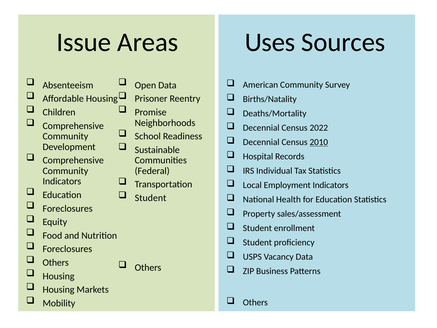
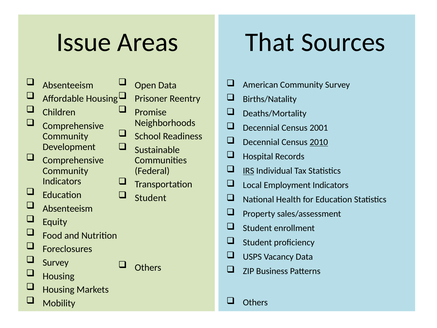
Uses: Uses -> That
2022: 2022 -> 2001
IRS underline: none -> present
Foreclosures at (68, 208): Foreclosures -> Absenteeism
Others at (56, 262): Others -> Survey
